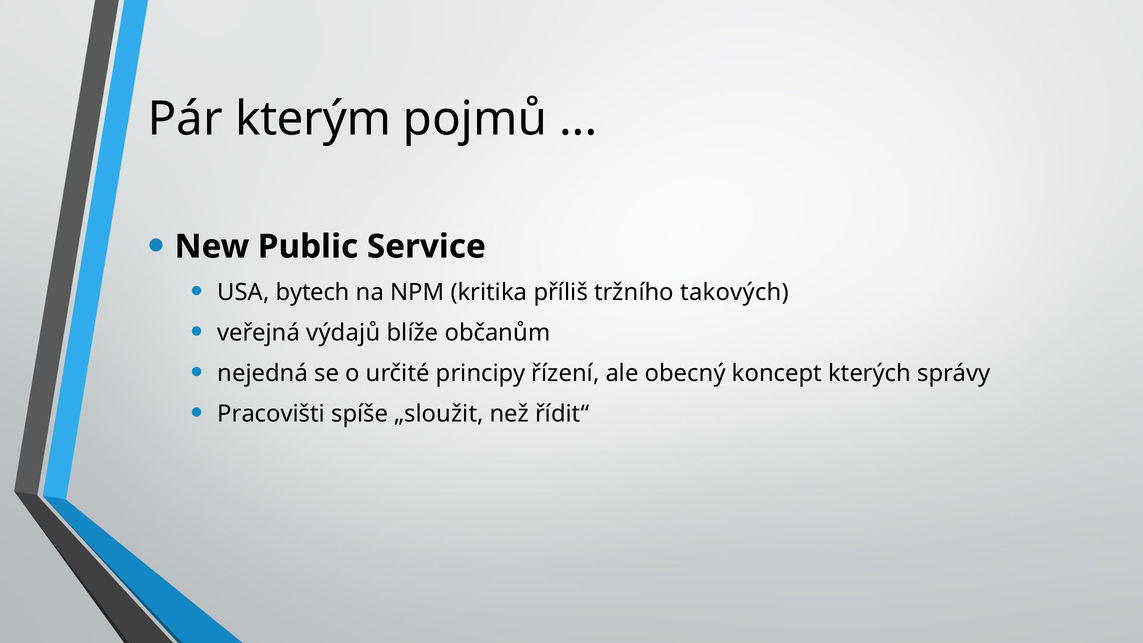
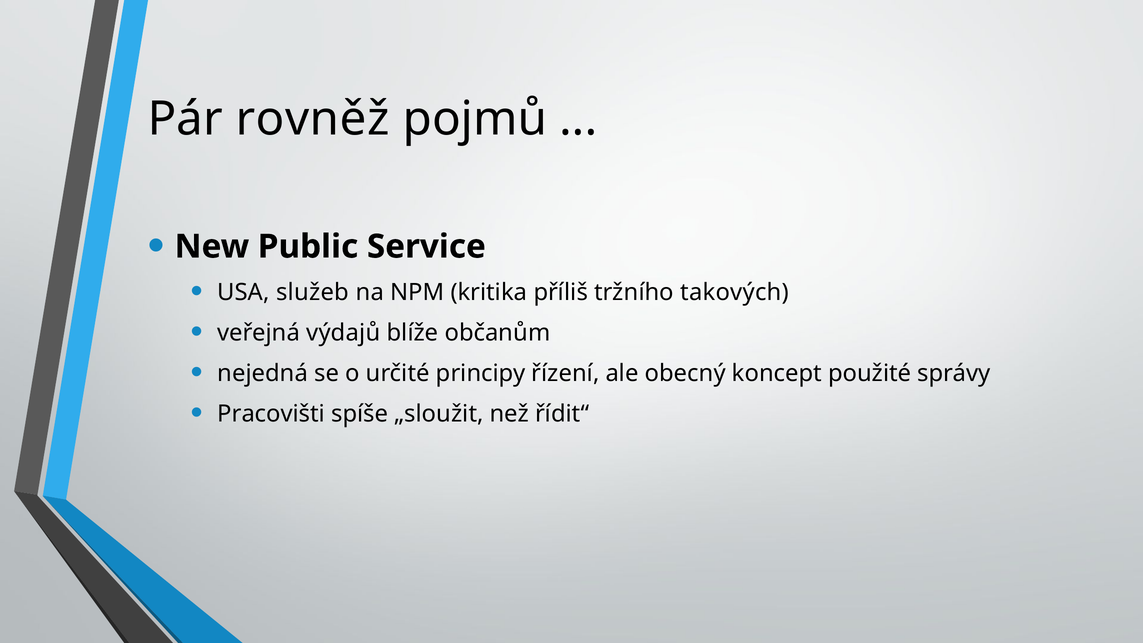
kterým: kterým -> rovněž
bytech: bytech -> služeb
kterých: kterých -> použité
